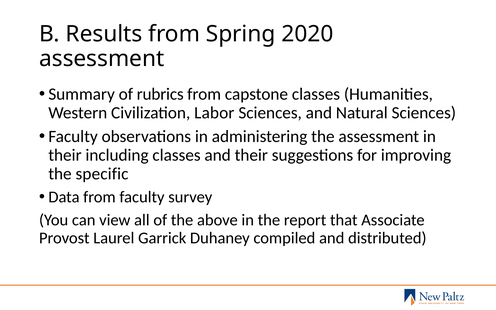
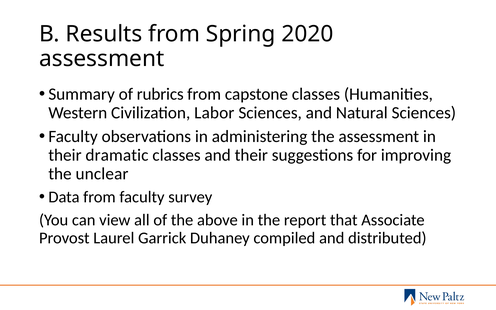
including: including -> dramatic
specific: specific -> unclear
